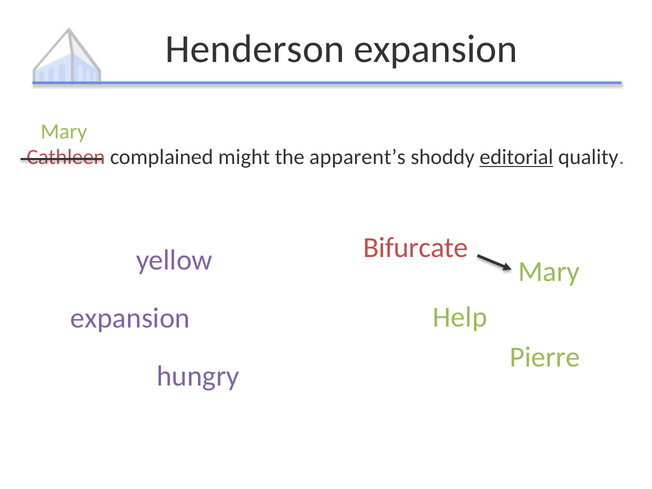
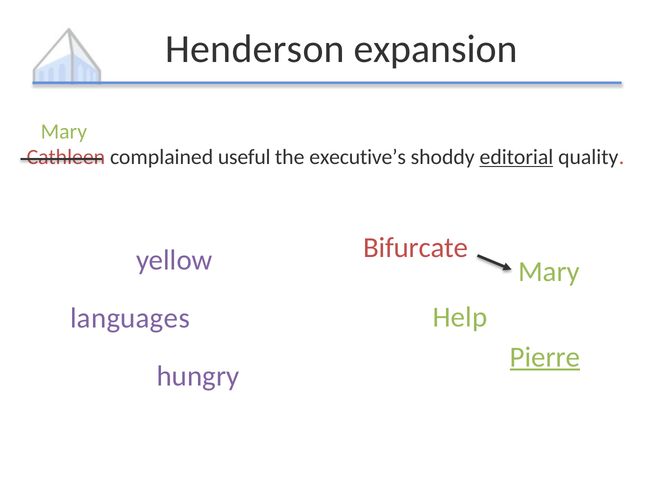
might: might -> useful
apparent’s: apparent’s -> executive’s
expansion at (130, 318): expansion -> languages
Pierre underline: none -> present
